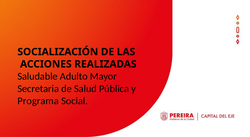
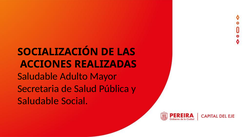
Programa at (38, 101): Programa -> Saludable
